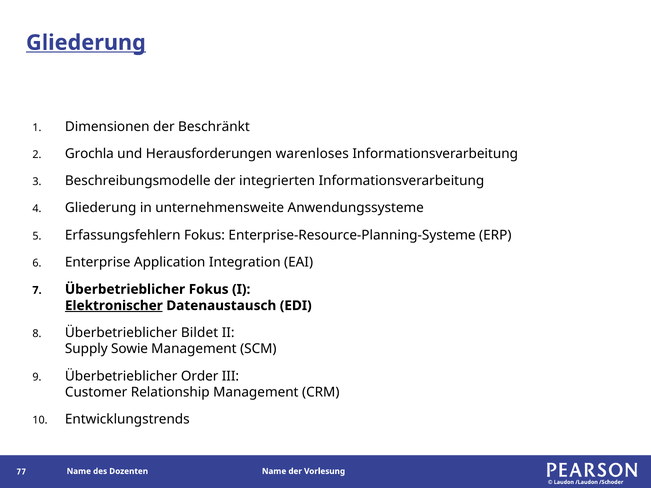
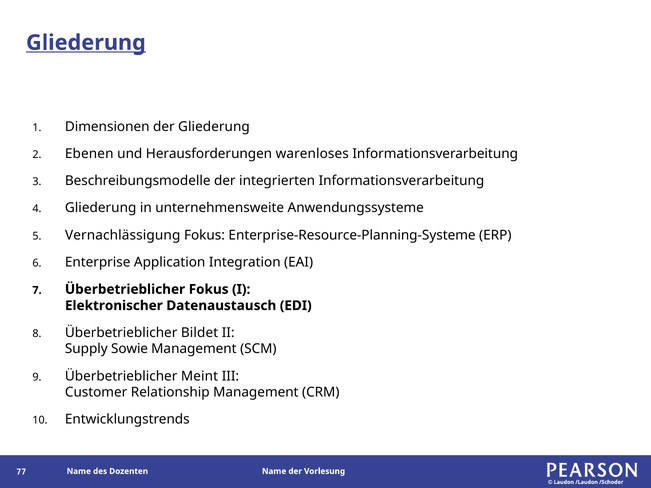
der Beschränkt: Beschränkt -> Gliederung
Grochla: Grochla -> Ebenen
Erfassungsfehlern: Erfassungsfehlern -> Vernachlässigung
Elektronischer underline: present -> none
Order: Order -> Meint
